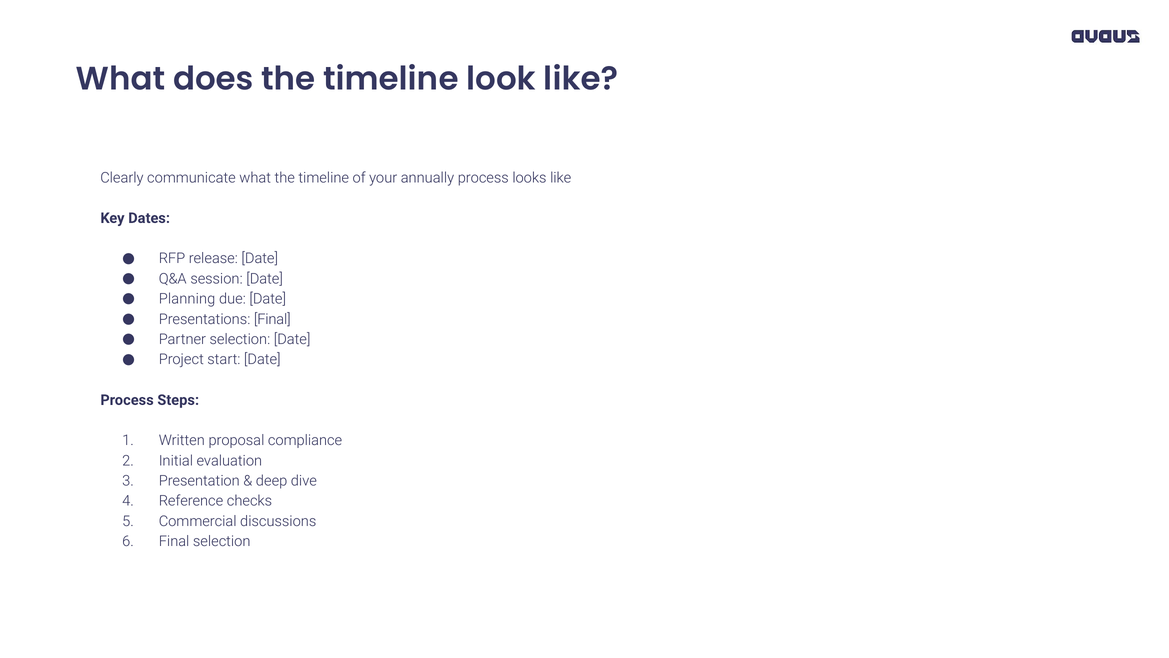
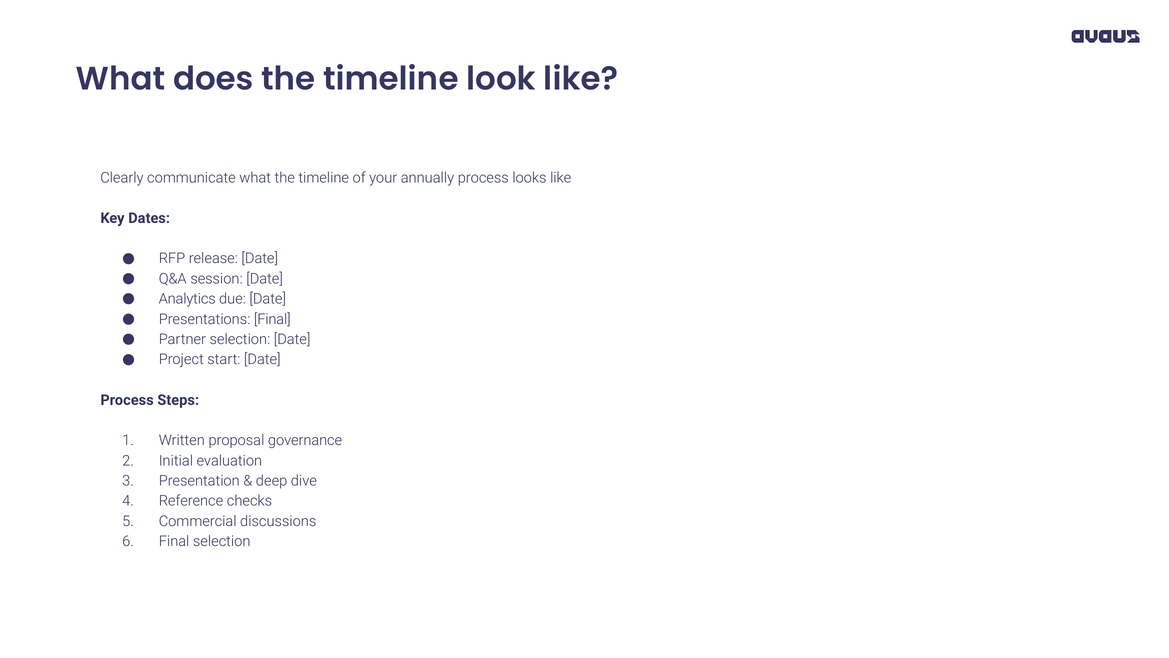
Planning: Planning -> Analytics
compliance: compliance -> governance
